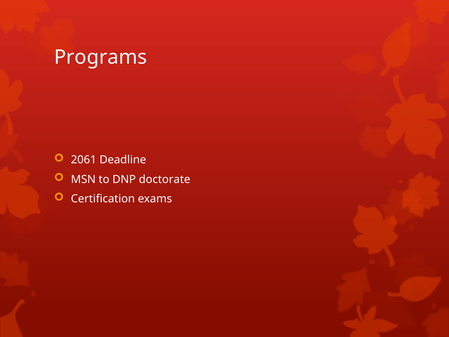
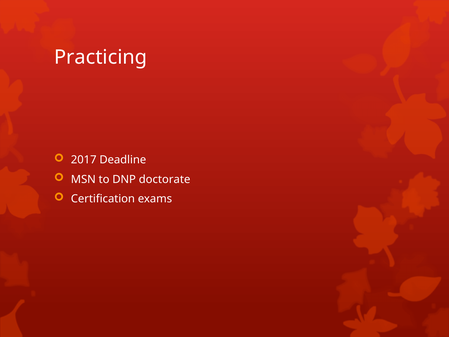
Programs: Programs -> Practicing
2061: 2061 -> 2017
